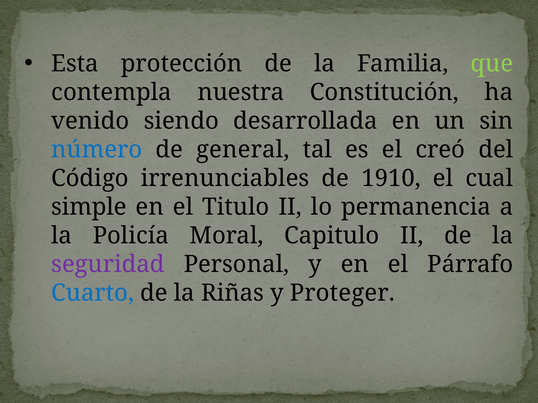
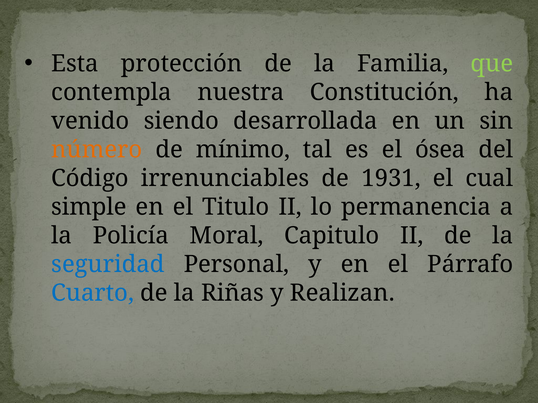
número colour: blue -> orange
general: general -> mínimo
creó: creó -> ósea
1910: 1910 -> 1931
seguridad colour: purple -> blue
Proteger: Proteger -> Realizan
